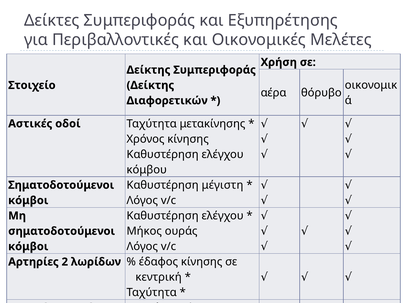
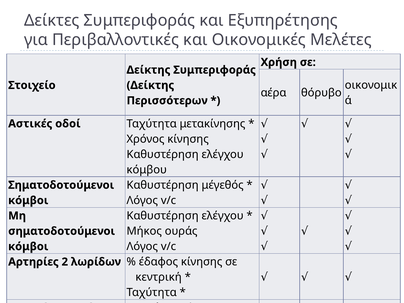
Διαφορετικών: Διαφορετικών -> Περισσότερων
μέγιστη: μέγιστη -> μέγεθός
